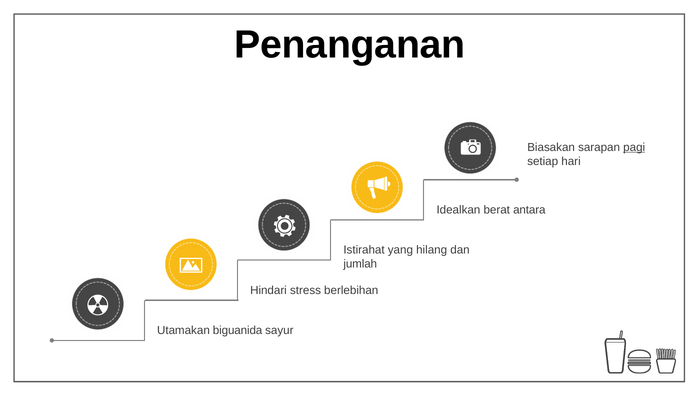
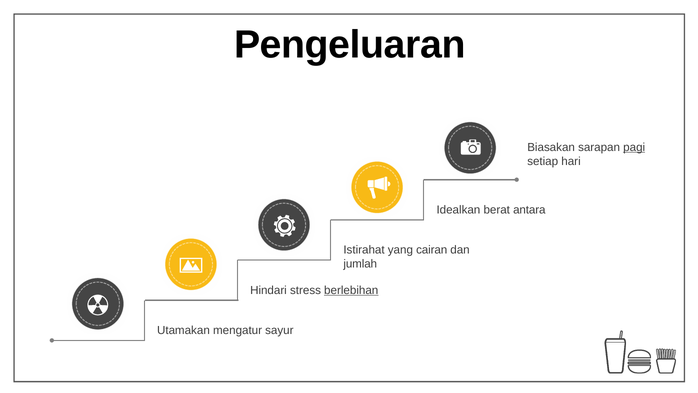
Penanganan: Penanganan -> Pengeluaran
hilang: hilang -> cairan
berlebihan underline: none -> present
biguanida: biguanida -> mengatur
